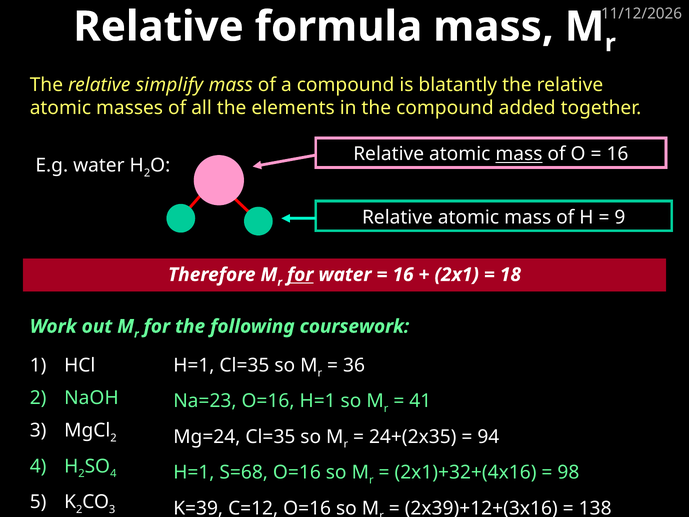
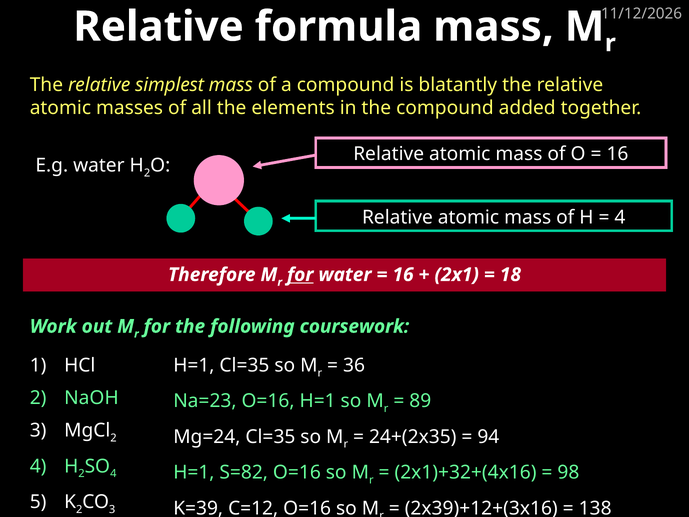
simplify: simplify -> simplest
mass at (519, 154) underline: present -> none
9 at (620, 217): 9 -> 4
41: 41 -> 89
S=68: S=68 -> S=82
